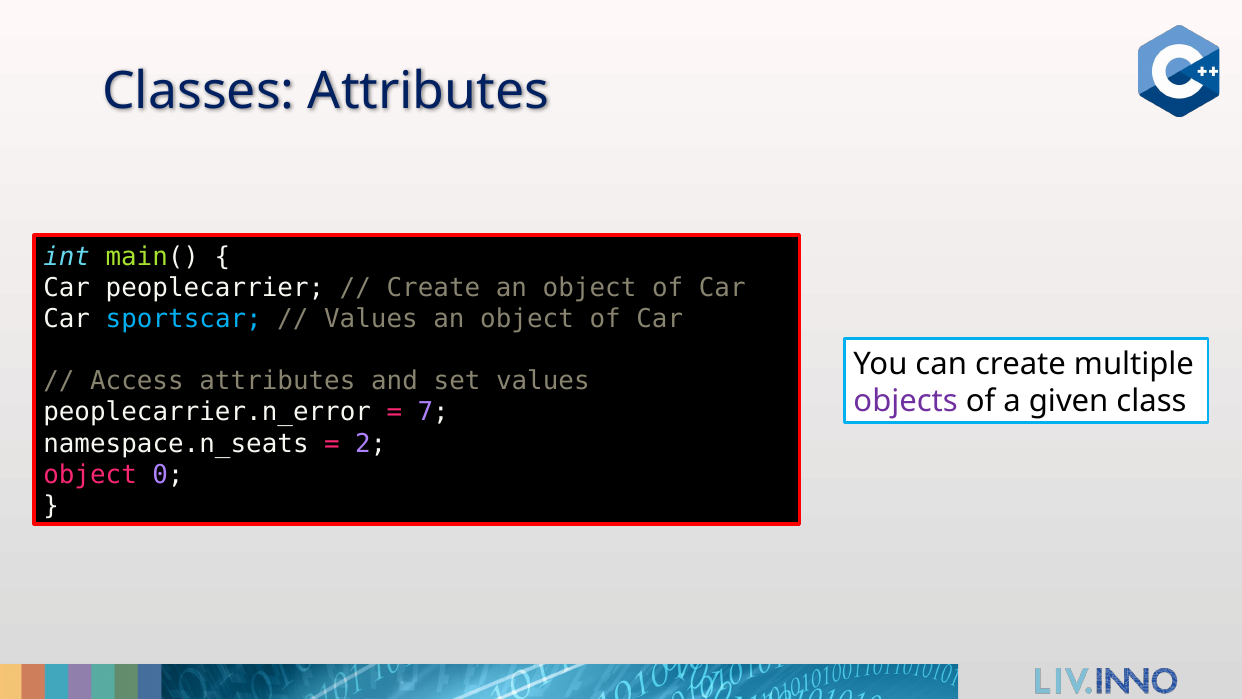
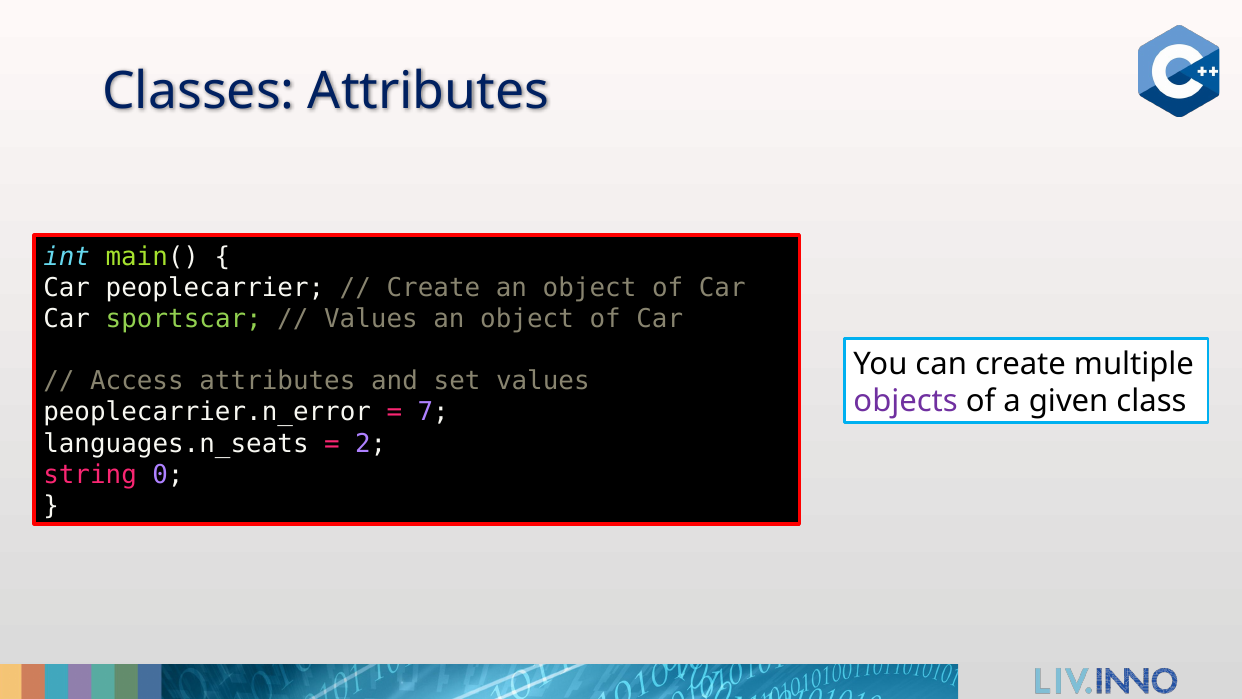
sportscar colour: light blue -> light green
namespace.n_seats: namespace.n_seats -> languages.n_seats
object at (90, 474): object -> string
